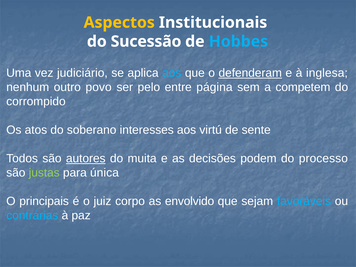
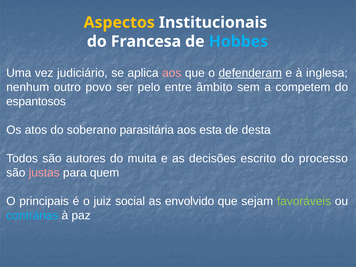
Sucessão: Sucessão -> Francesa
aos at (172, 73) colour: light blue -> pink
página: página -> âmbito
corrompido: corrompido -> espantosos
interesses: interesses -> parasitária
virtú: virtú -> esta
sente: sente -> desta
autores underline: present -> none
podem: podem -> escrito
justas colour: light green -> pink
única: única -> quem
corpo: corpo -> social
favoráveis colour: light blue -> light green
